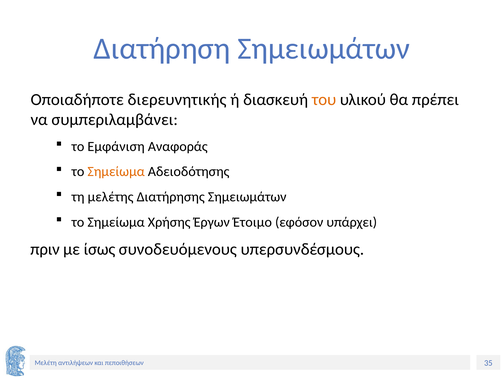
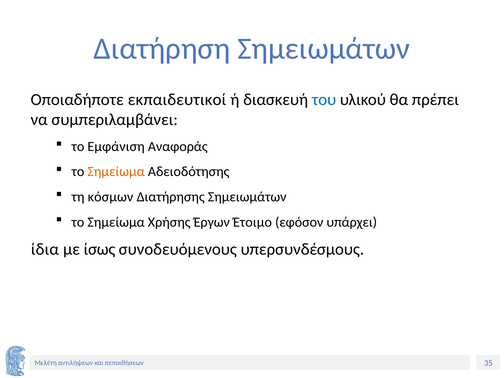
διερευνητικής: διερευνητικής -> εκπαιδευτικοί
του colour: orange -> blue
μελέτης: μελέτης -> κόσμων
πριν: πριν -> ίδια
